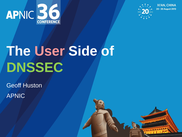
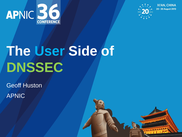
User colour: pink -> light blue
